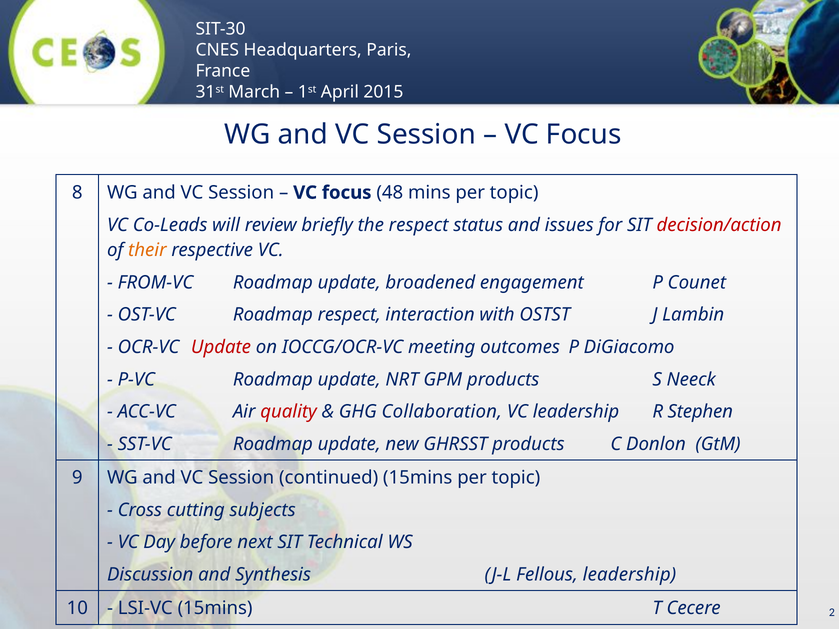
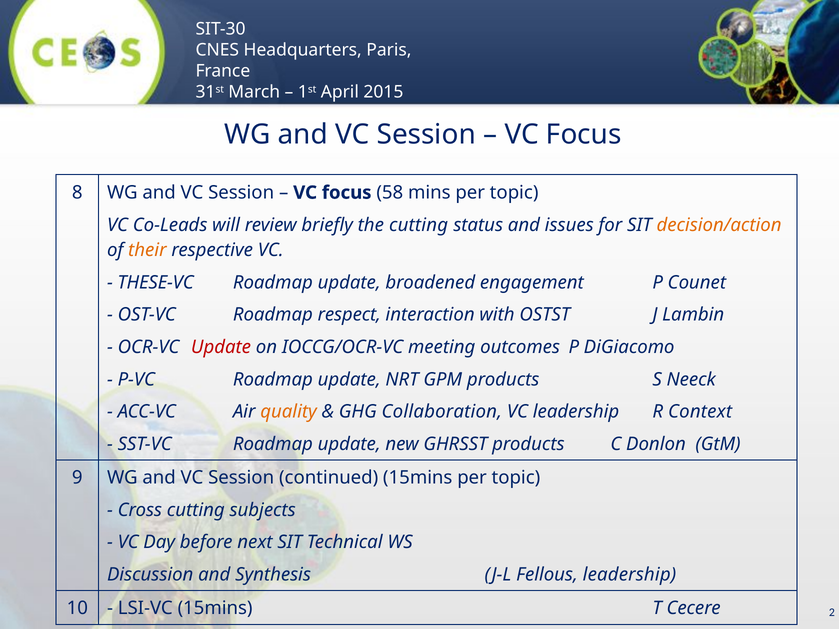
48: 48 -> 58
the respect: respect -> cutting
decision/action colour: red -> orange
FROM-VC: FROM-VC -> THESE-VC
quality colour: red -> orange
Stephen: Stephen -> Context
